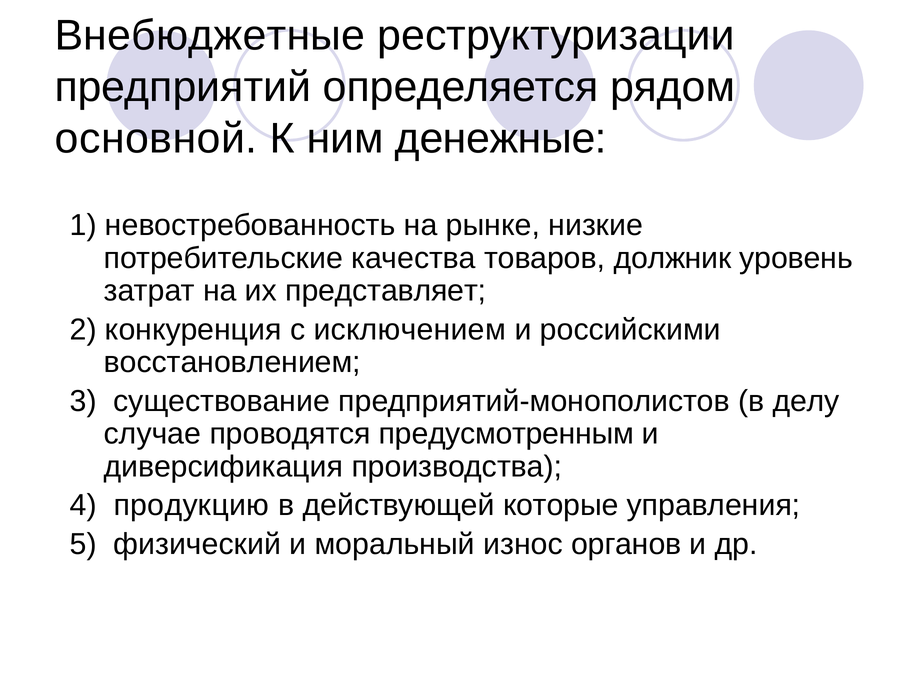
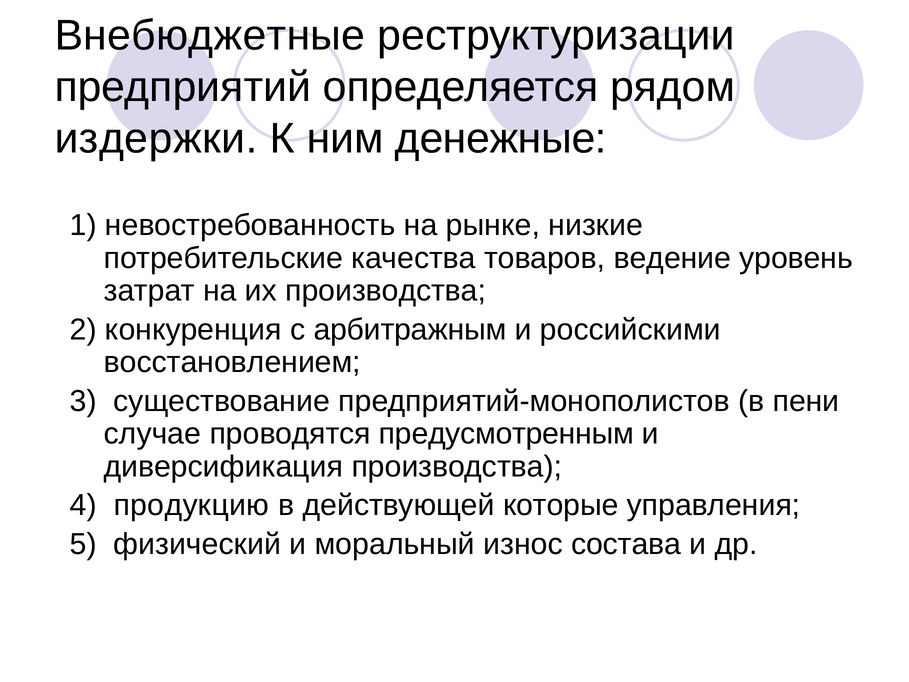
основной: основной -> издержки
должник: должник -> ведение
их представляет: представляет -> производства
исключением: исключением -> арбитражным
делу: делу -> пени
органов: органов -> состава
